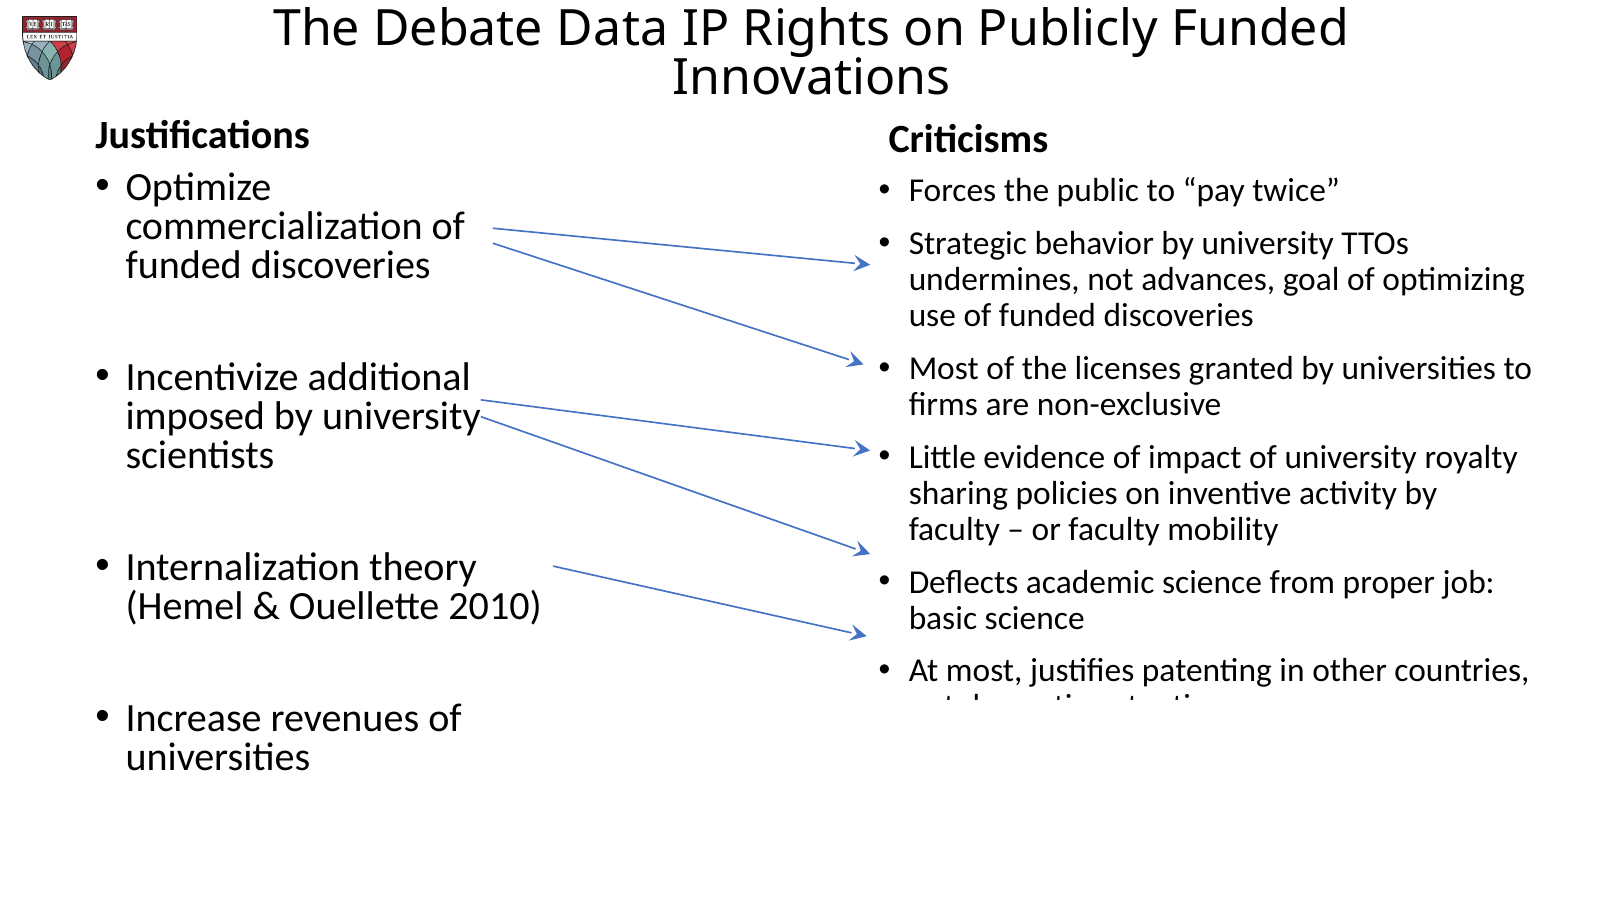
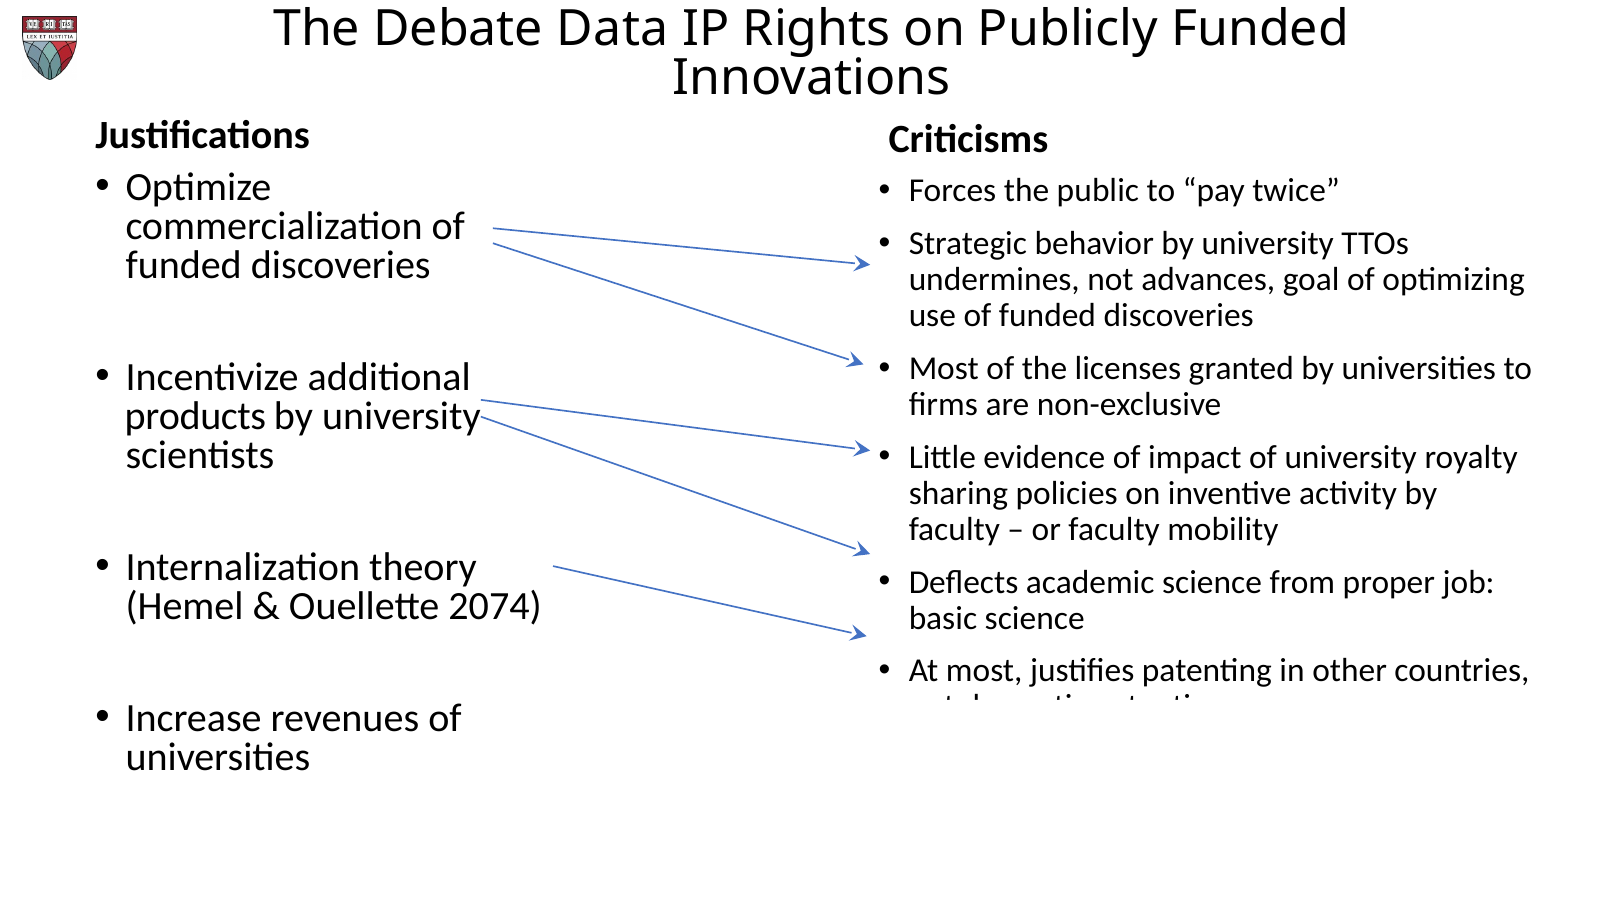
imposed: imposed -> products
2010: 2010 -> 2074
